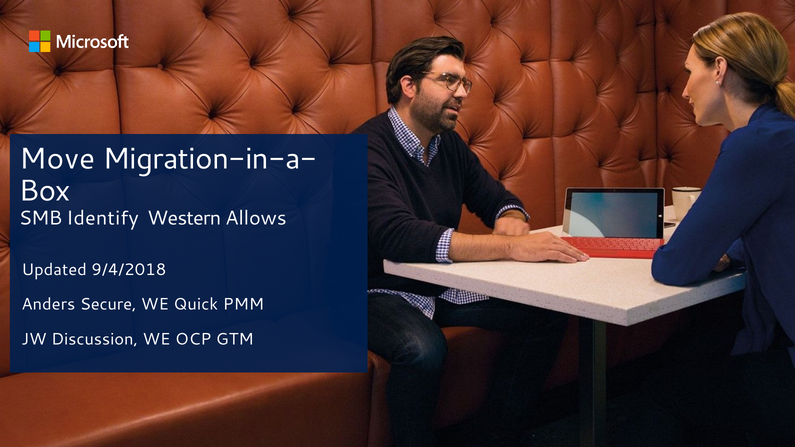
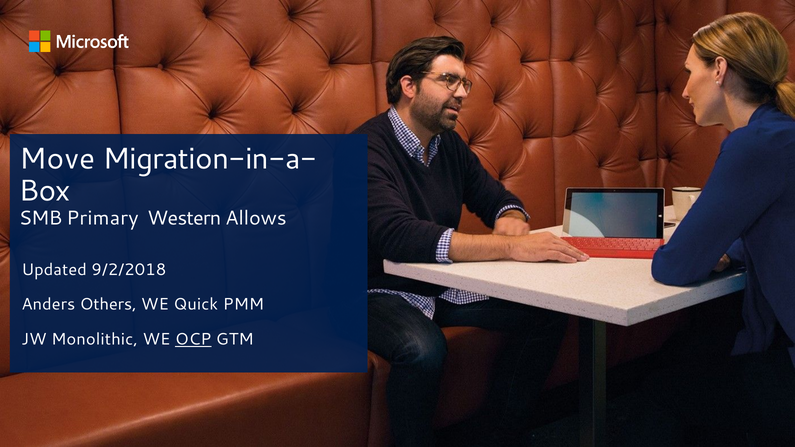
Identify: Identify -> Primary
9/4/2018: 9/4/2018 -> 9/2/2018
Secure: Secure -> Others
Discussion: Discussion -> Monolithic
OCP underline: none -> present
